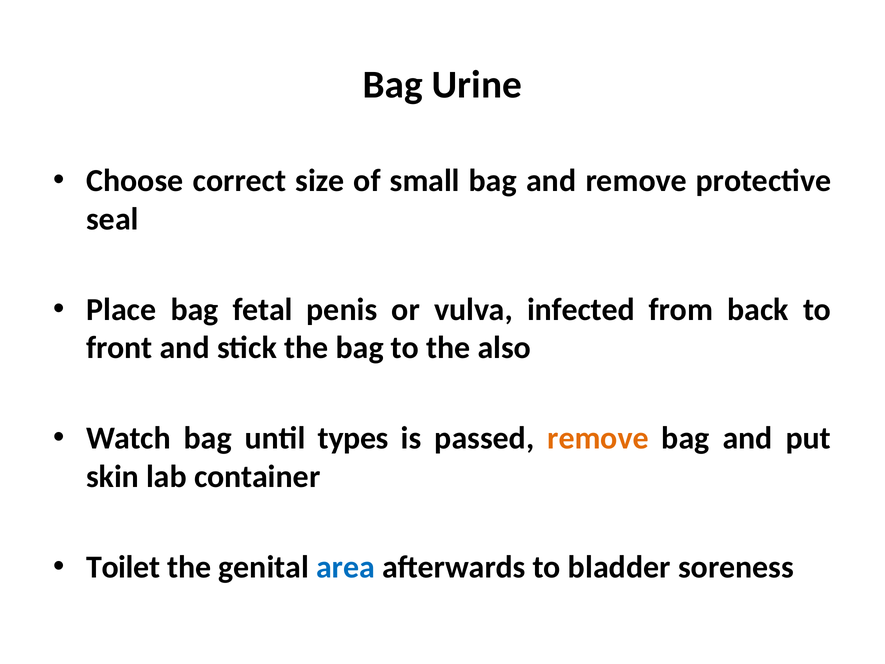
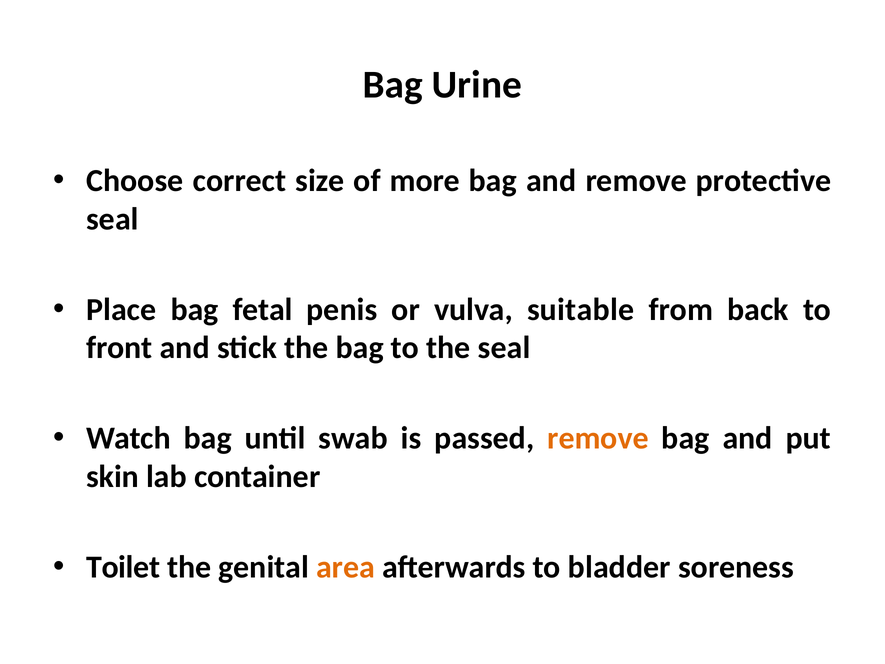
small: small -> more
infected: infected -> suitable
the also: also -> seal
types: types -> swab
area colour: blue -> orange
